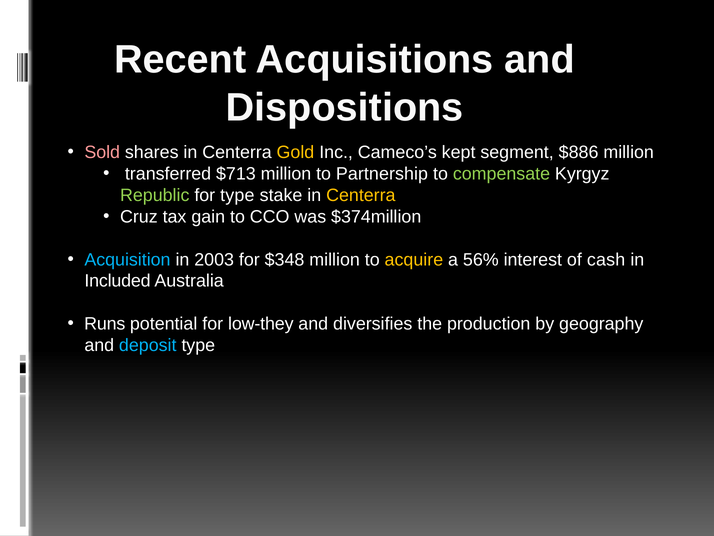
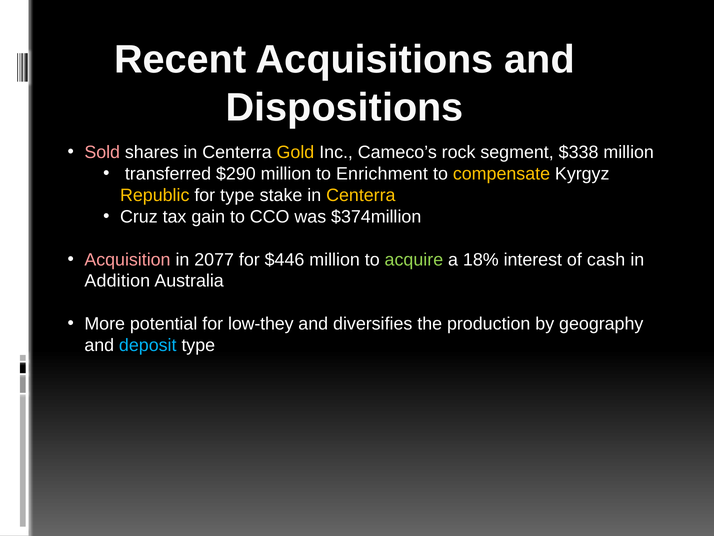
kept: kept -> rock
$886: $886 -> $338
$713: $713 -> $290
Partnership: Partnership -> Enrichment
compensate colour: light green -> yellow
Republic colour: light green -> yellow
Acquisition colour: light blue -> pink
2003: 2003 -> 2077
$348: $348 -> $446
acquire colour: yellow -> light green
56%: 56% -> 18%
Included: Included -> Addition
Runs: Runs -> More
